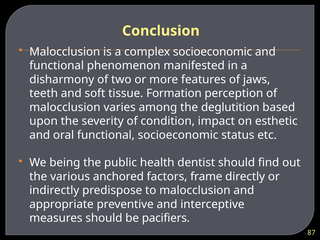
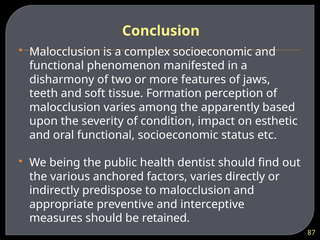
deglutition: deglutition -> apparently
factors frame: frame -> varies
pacifiers: pacifiers -> retained
